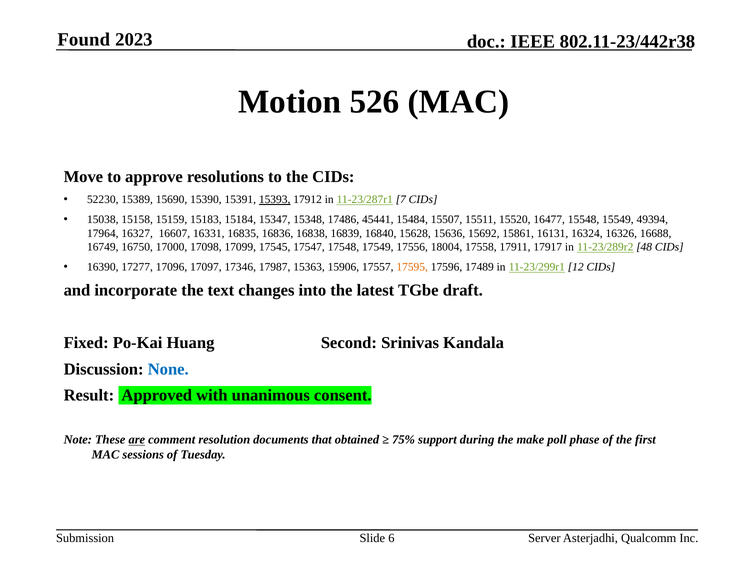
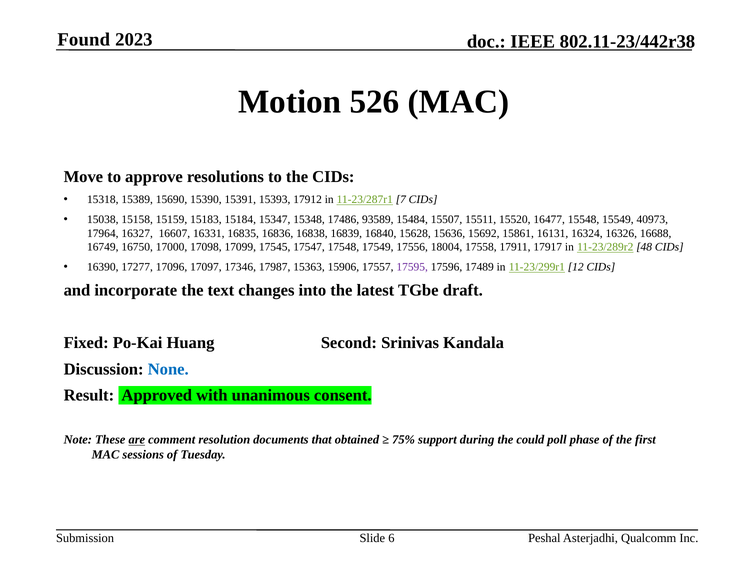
52230: 52230 -> 15318
15393 underline: present -> none
45441: 45441 -> 93589
49394: 49394 -> 40973
17595 colour: orange -> purple
make: make -> could
Server: Server -> Peshal
